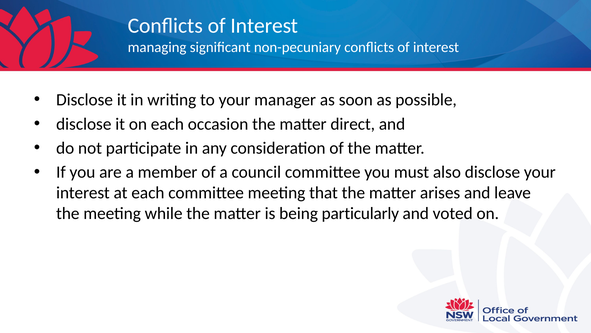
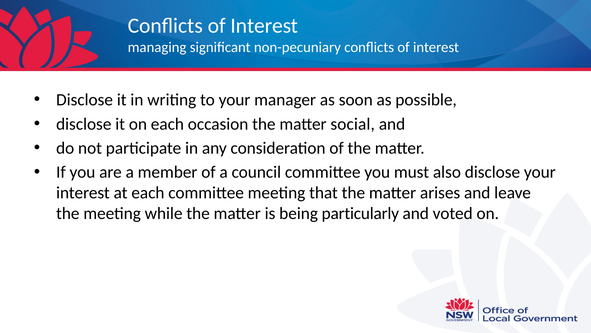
direct: direct -> social
